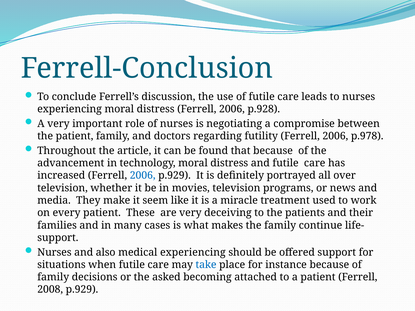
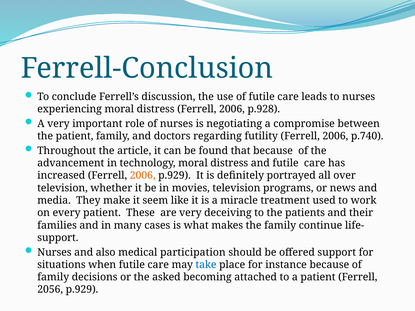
p.978: p.978 -> p.740
2006 at (143, 176) colour: blue -> orange
medical experiencing: experiencing -> participation
2008: 2008 -> 2056
